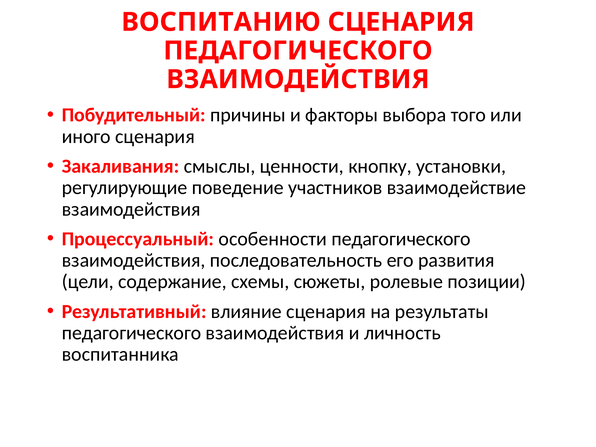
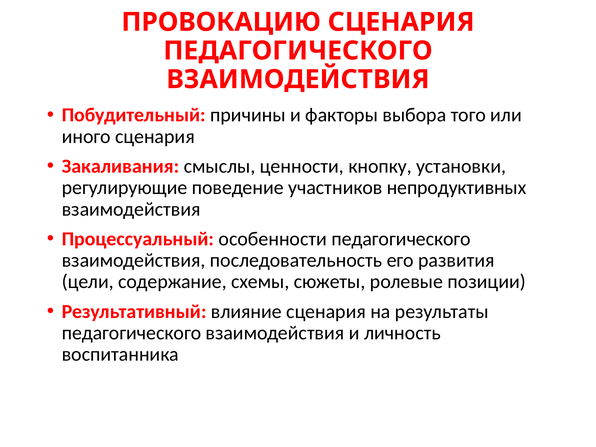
ВОСПИТАНИЮ: ВОСПИТАНИЮ -> ПРОВОКАЦИЮ
взаимодействие: взаимодействие -> непродуктивных
